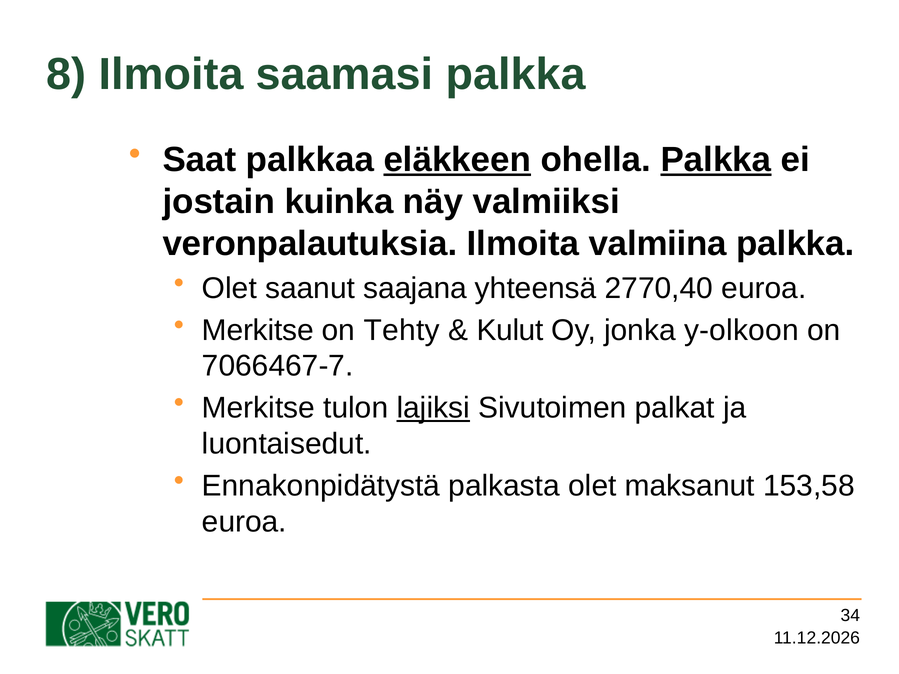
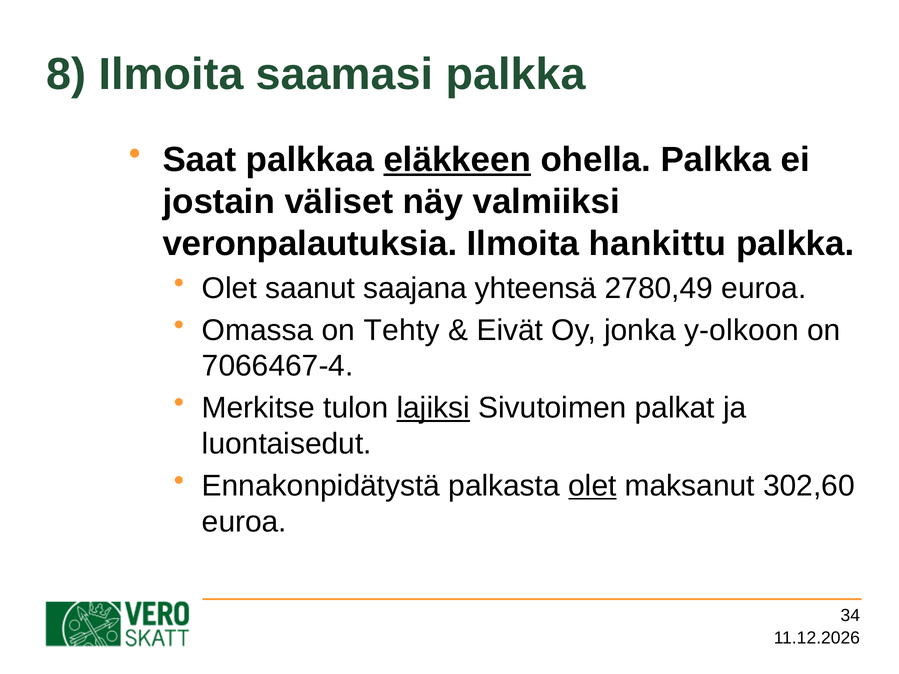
Palkka at (716, 160) underline: present -> none
kuinka: kuinka -> väliset
valmiina: valmiina -> hankittu
2770,40: 2770,40 -> 2780,49
Merkitse at (258, 330): Merkitse -> Omassa
Kulut: Kulut -> Eivät
7066467-7: 7066467-7 -> 7066467-4
olet at (592, 486) underline: none -> present
153,58: 153,58 -> 302,60
